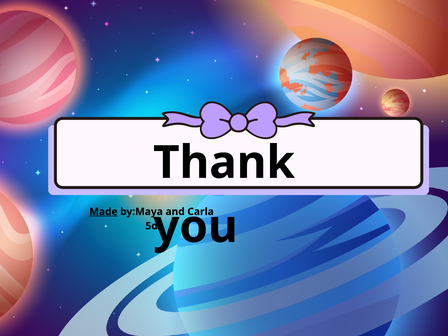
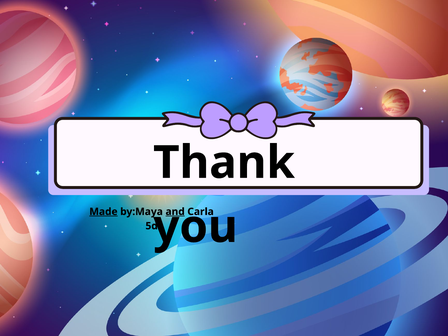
and underline: none -> present
